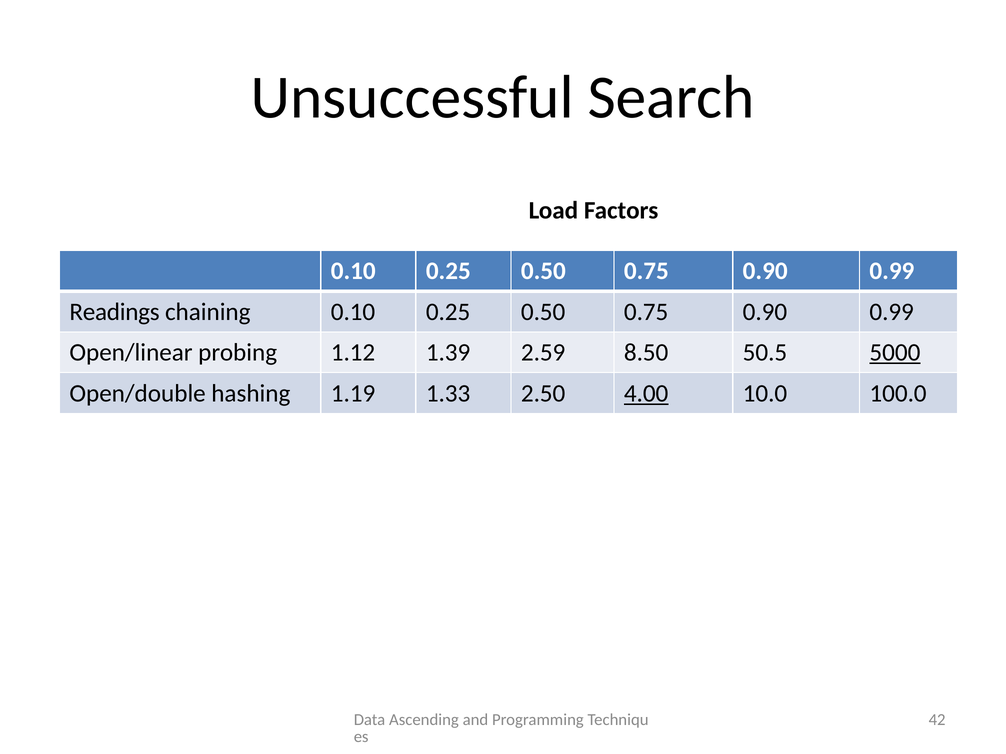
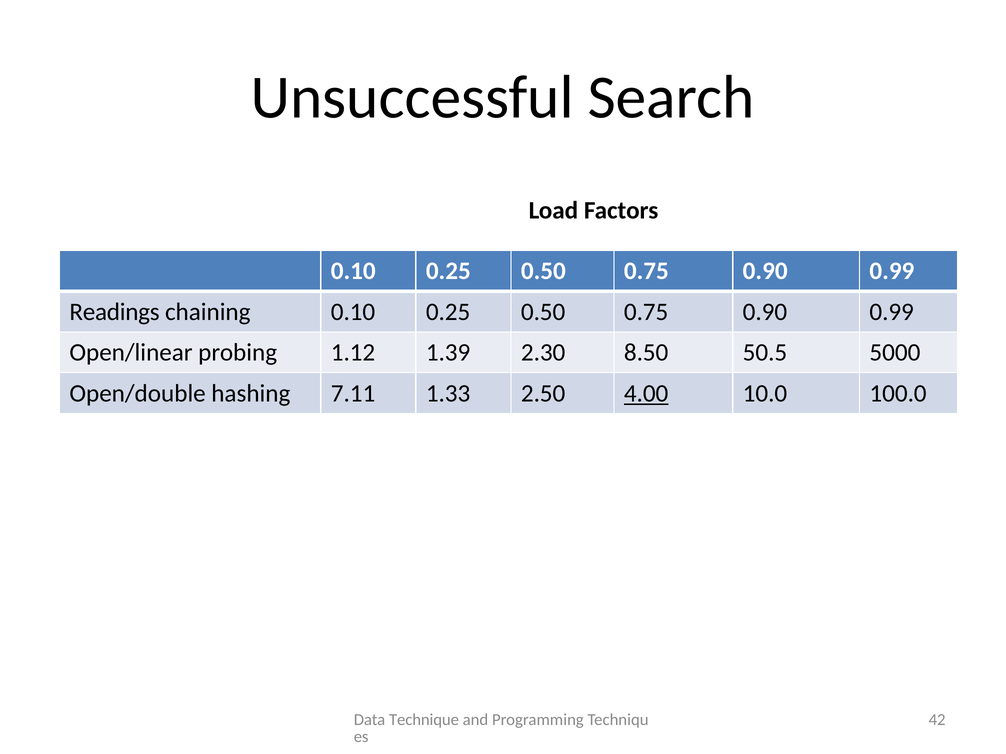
2.59: 2.59 -> 2.30
5000 underline: present -> none
1.19: 1.19 -> 7.11
Ascending: Ascending -> Technique
